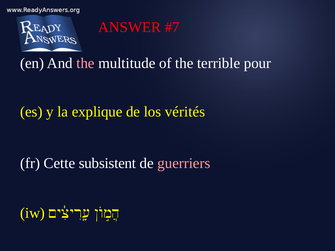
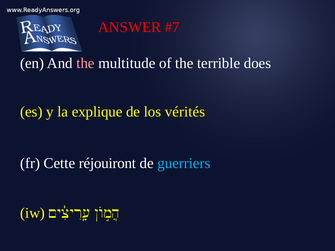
pour: pour -> does
subsistent: subsistent -> réjouiront
guerriers colour: pink -> light blue
